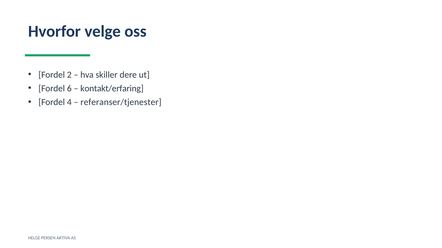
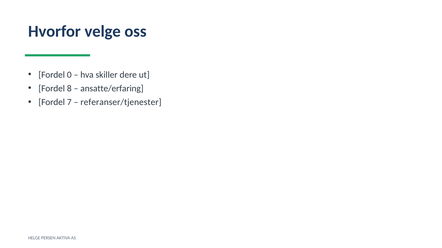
2: 2 -> 0
6: 6 -> 8
kontakt/erfaring: kontakt/erfaring -> ansatte/erfaring
4: 4 -> 7
